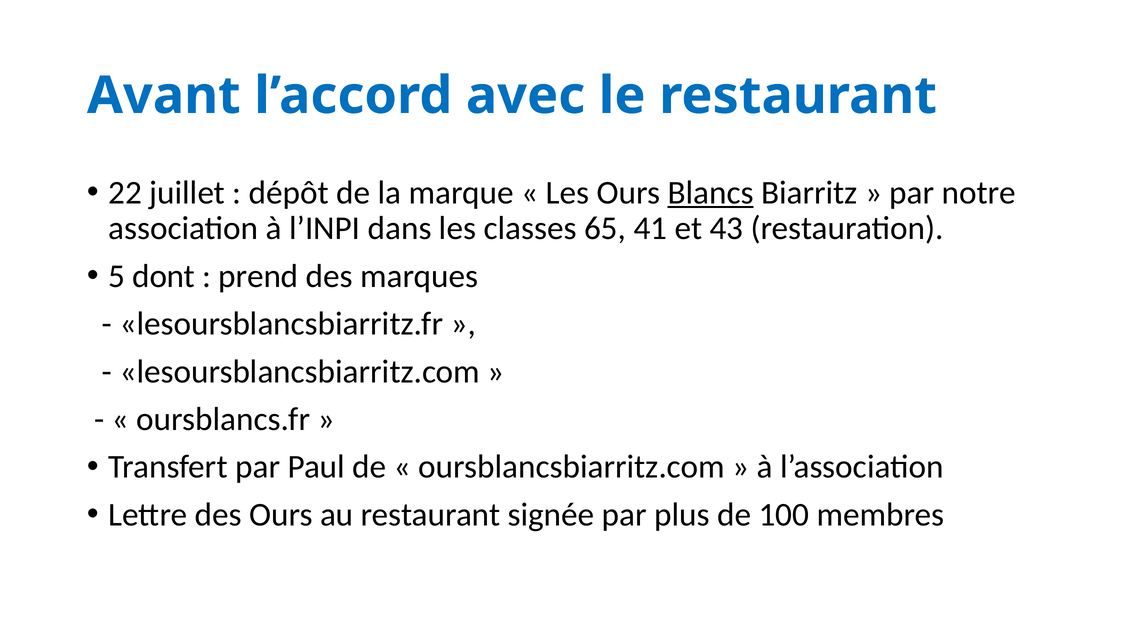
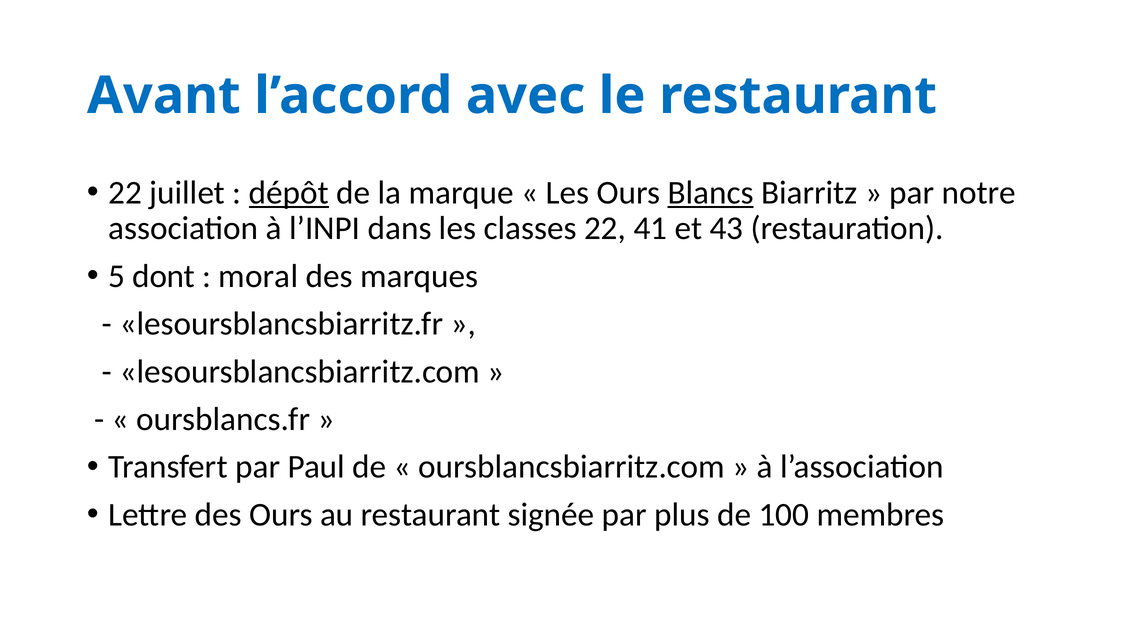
dépôt underline: none -> present
classes 65: 65 -> 22
prend: prend -> moral
